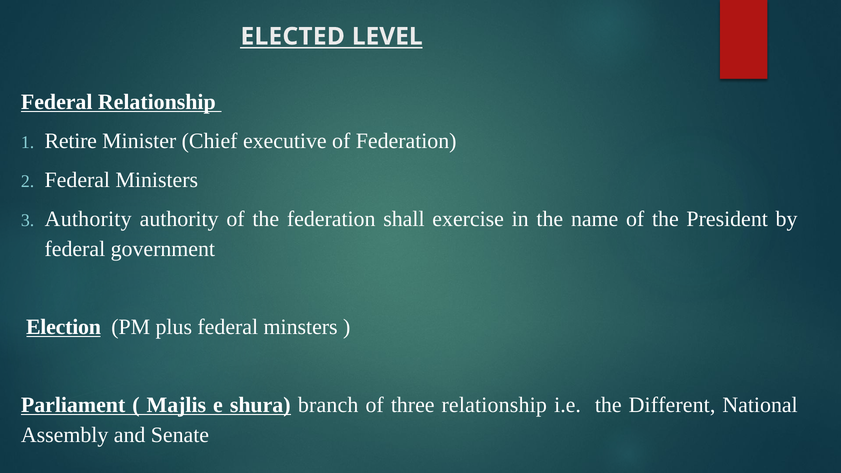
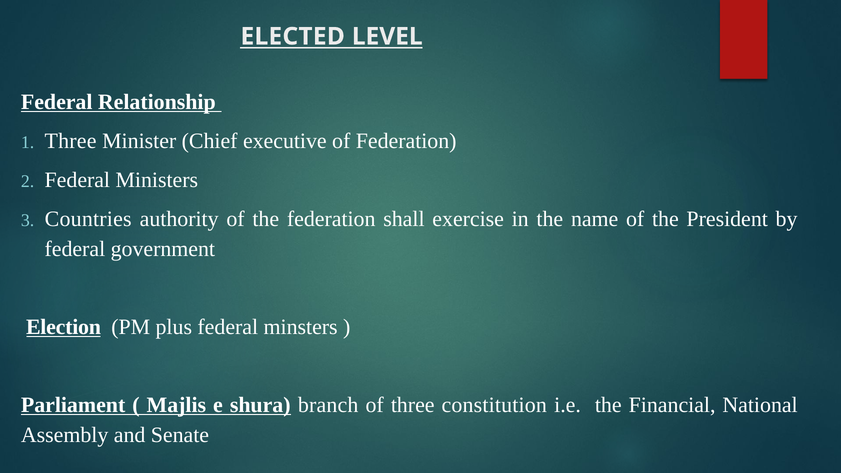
Retire at (71, 141): Retire -> Three
Authority at (88, 219): Authority -> Countries
three relationship: relationship -> constitution
Different: Different -> Financial
